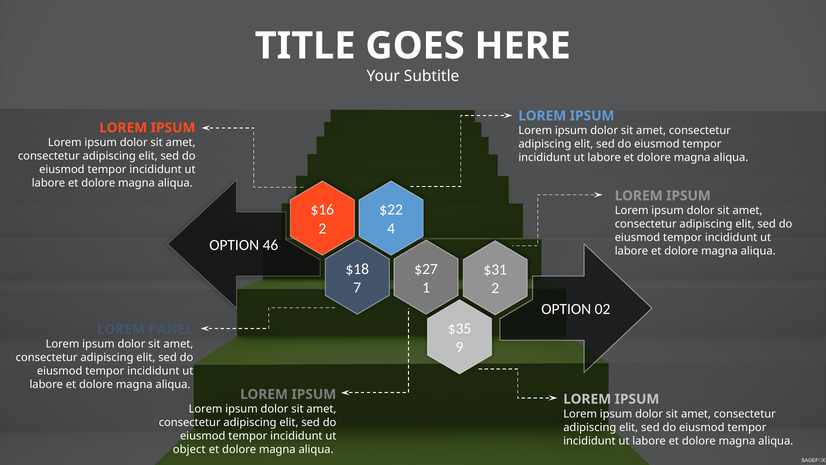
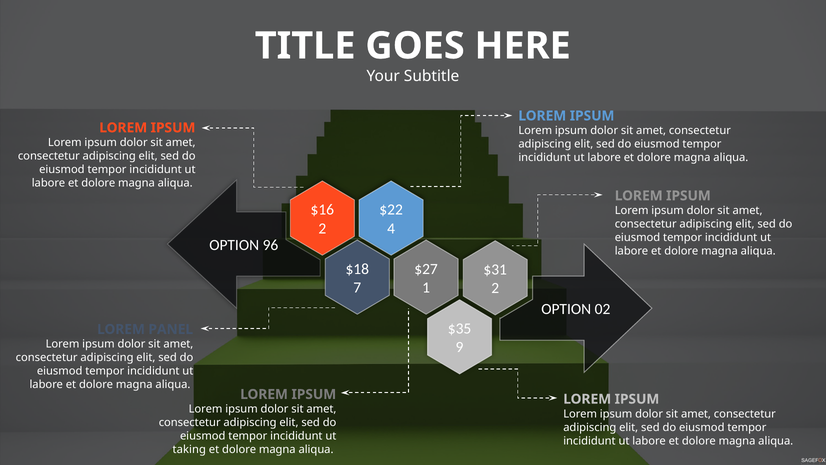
46: 46 -> 96
object: object -> taking
